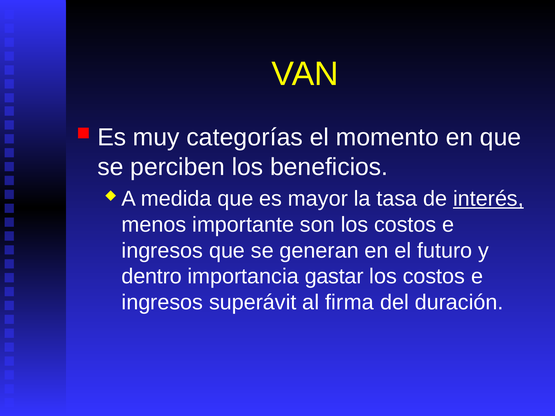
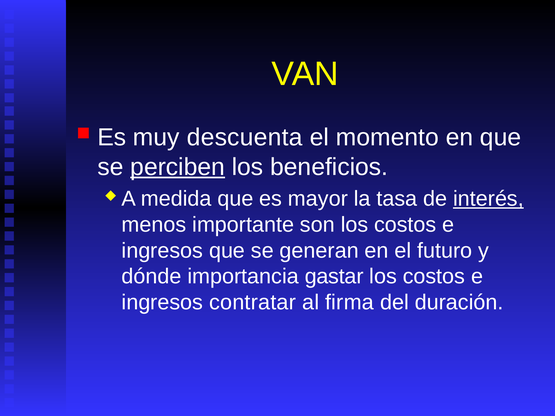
categorías: categorías -> descuenta
perciben underline: none -> present
dentro: dentro -> dónde
superávit: superávit -> contratar
